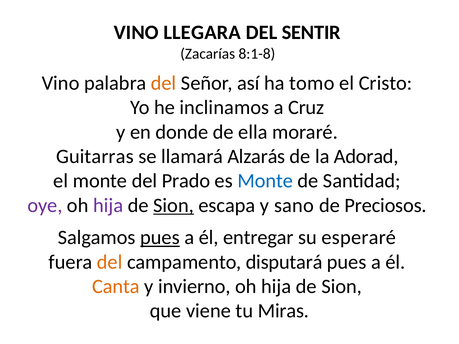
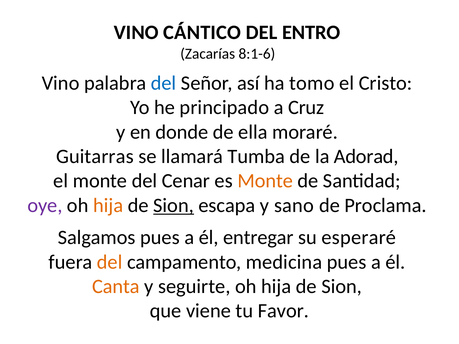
LLEGARA: LLEGARA -> CÁNTICO
SENTIR: SENTIR -> ENTRO
8:1-8: 8:1-8 -> 8:1-6
del at (164, 83) colour: orange -> blue
inclinamos: inclinamos -> principado
Alzarás: Alzarás -> Tumba
Prado: Prado -> Cenar
Monte at (265, 181) colour: blue -> orange
hija at (108, 206) colour: purple -> orange
Preciosos: Preciosos -> Proclama
pues at (160, 238) underline: present -> none
disputará: disputará -> medicina
invierno: invierno -> seguirte
Miras: Miras -> Favor
